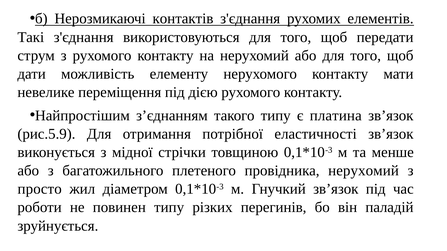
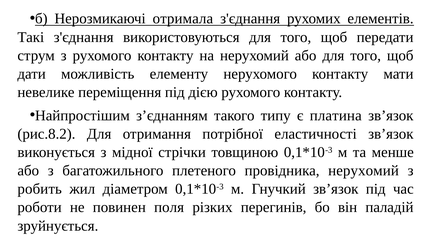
контактів: контактів -> отримала
рис.5.9: рис.5.9 -> рис.8.2
просто: просто -> робить
повинен типу: типу -> поля
